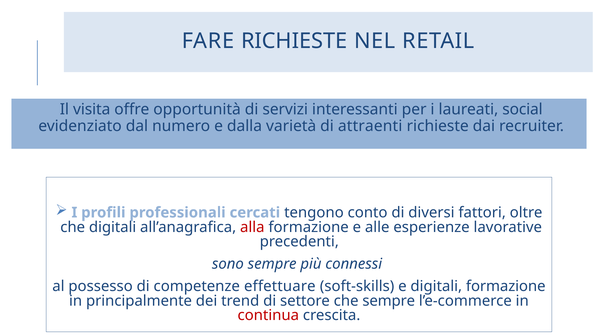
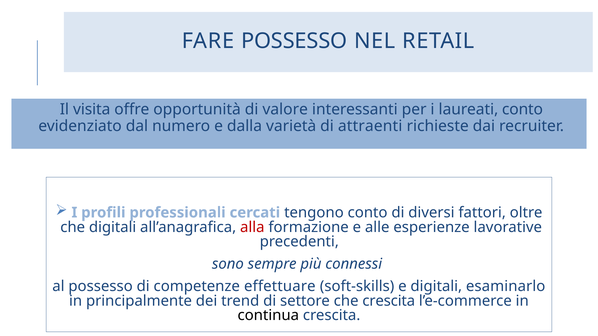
FARE RICHIESTE: RICHIESTE -> POSSESSO
servizi: servizi -> valore
laureati social: social -> conto
digitali formazione: formazione -> esaminarlo
che sempre: sempre -> crescita
continua colour: red -> black
